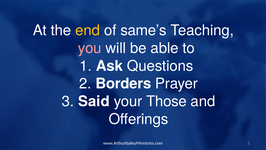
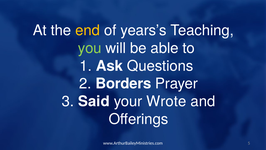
same’s: same’s -> years’s
you colour: pink -> light green
Those: Those -> Wrote
